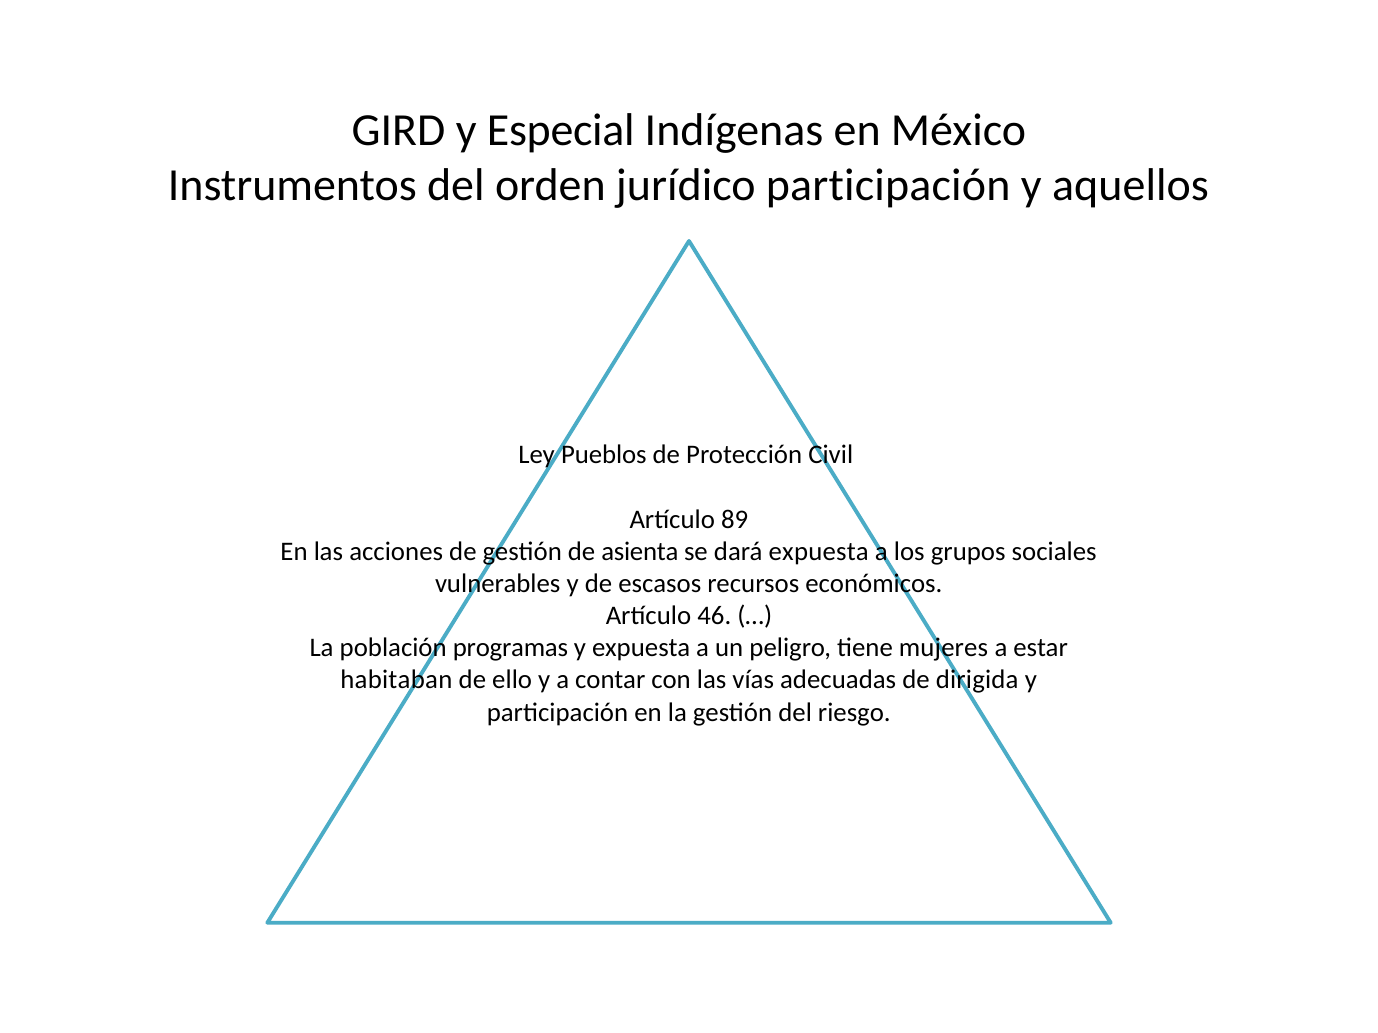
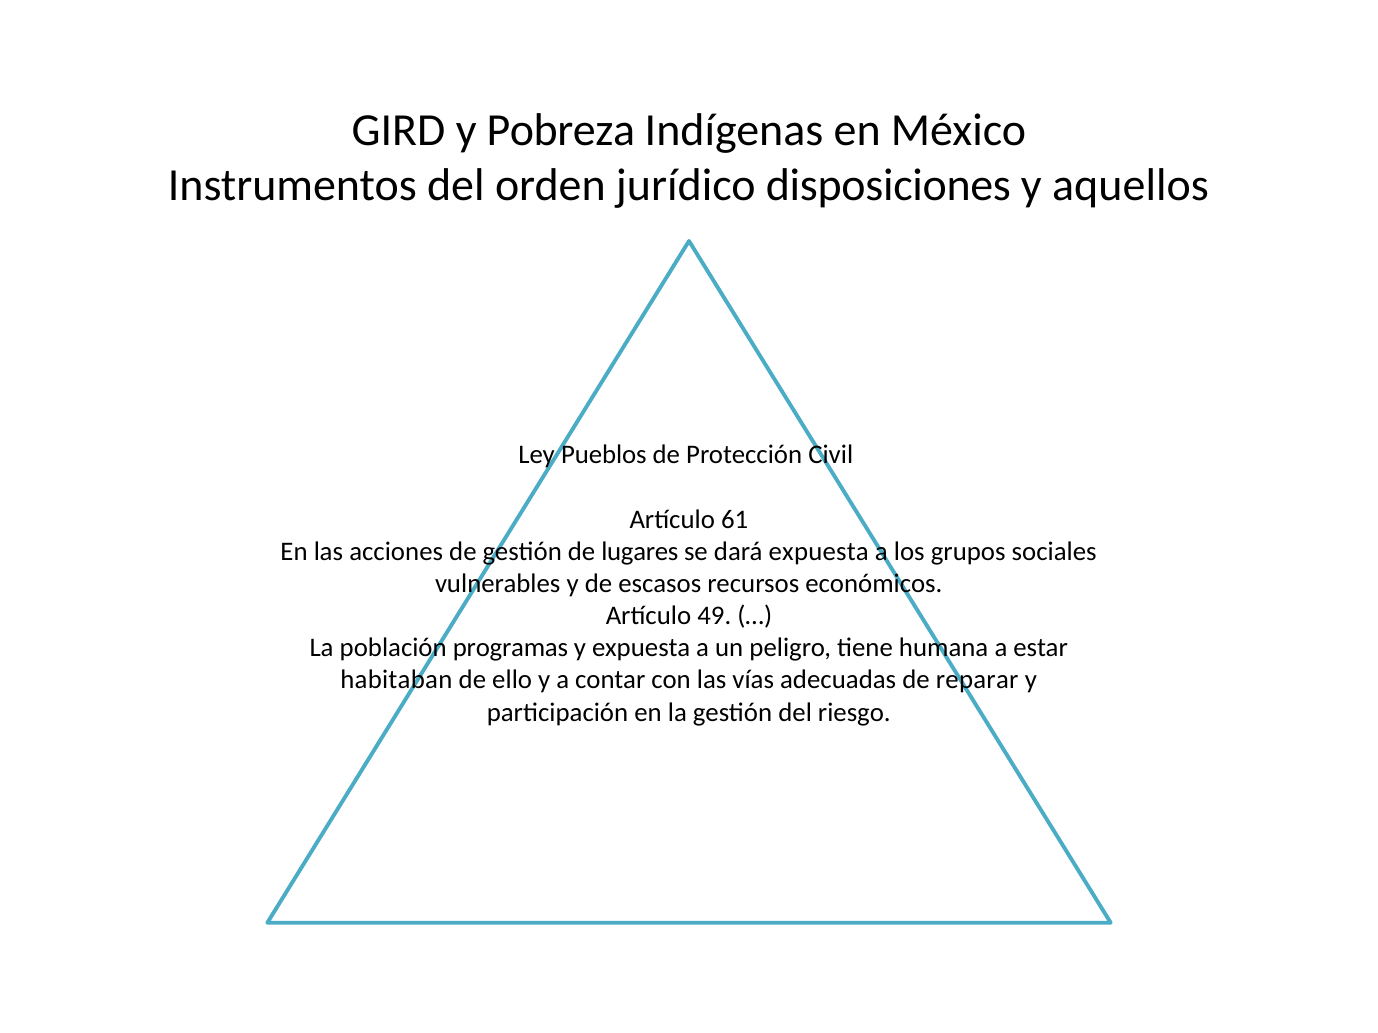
Especial: Especial -> Pobreza
jurídico participación: participación -> disposiciones
89: 89 -> 61
asienta: asienta -> lugares
46: 46 -> 49
mujeres: mujeres -> humana
dirigida: dirigida -> reparar
